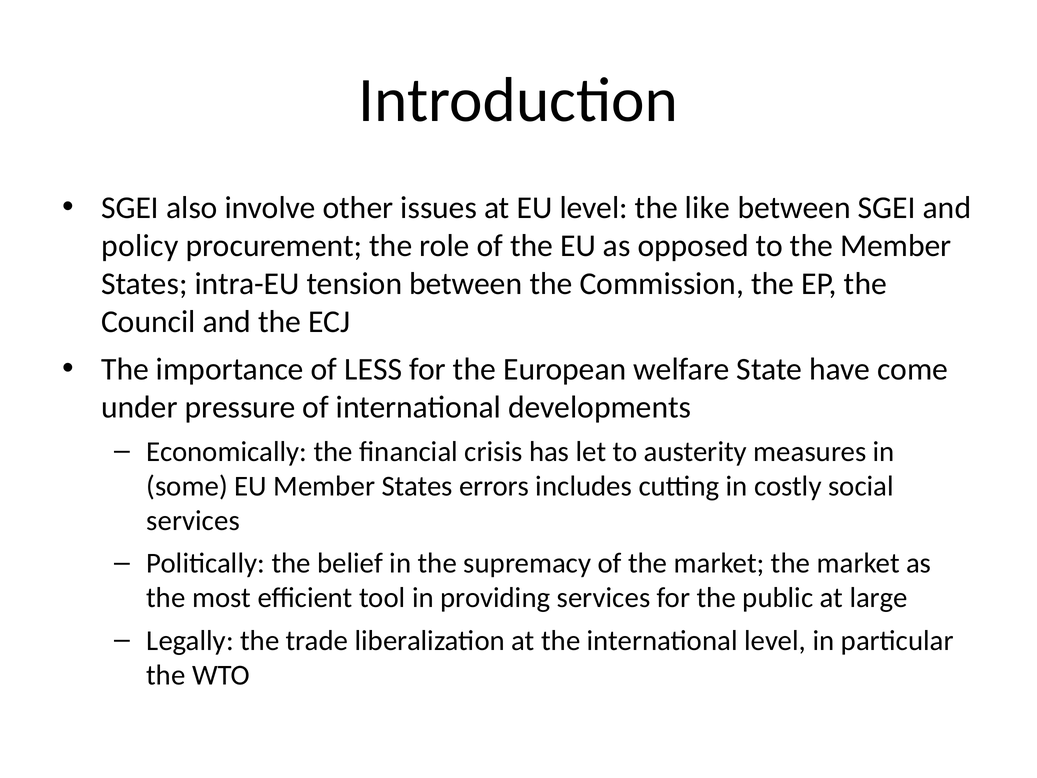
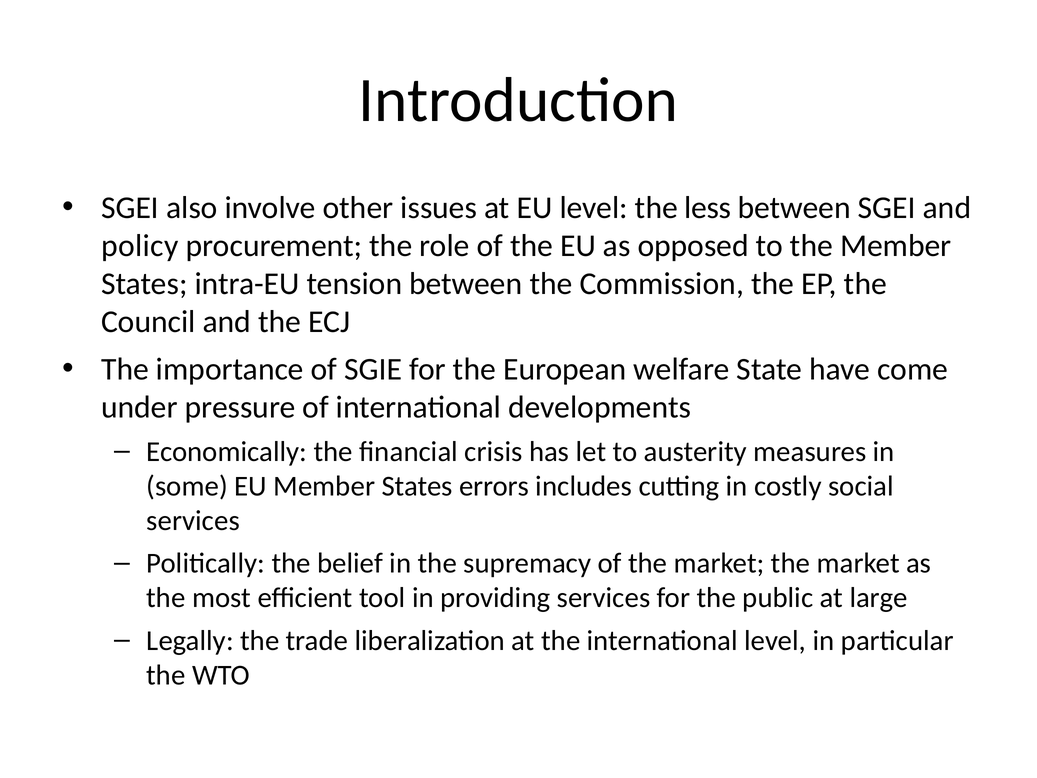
like: like -> less
LESS: LESS -> SGIE
